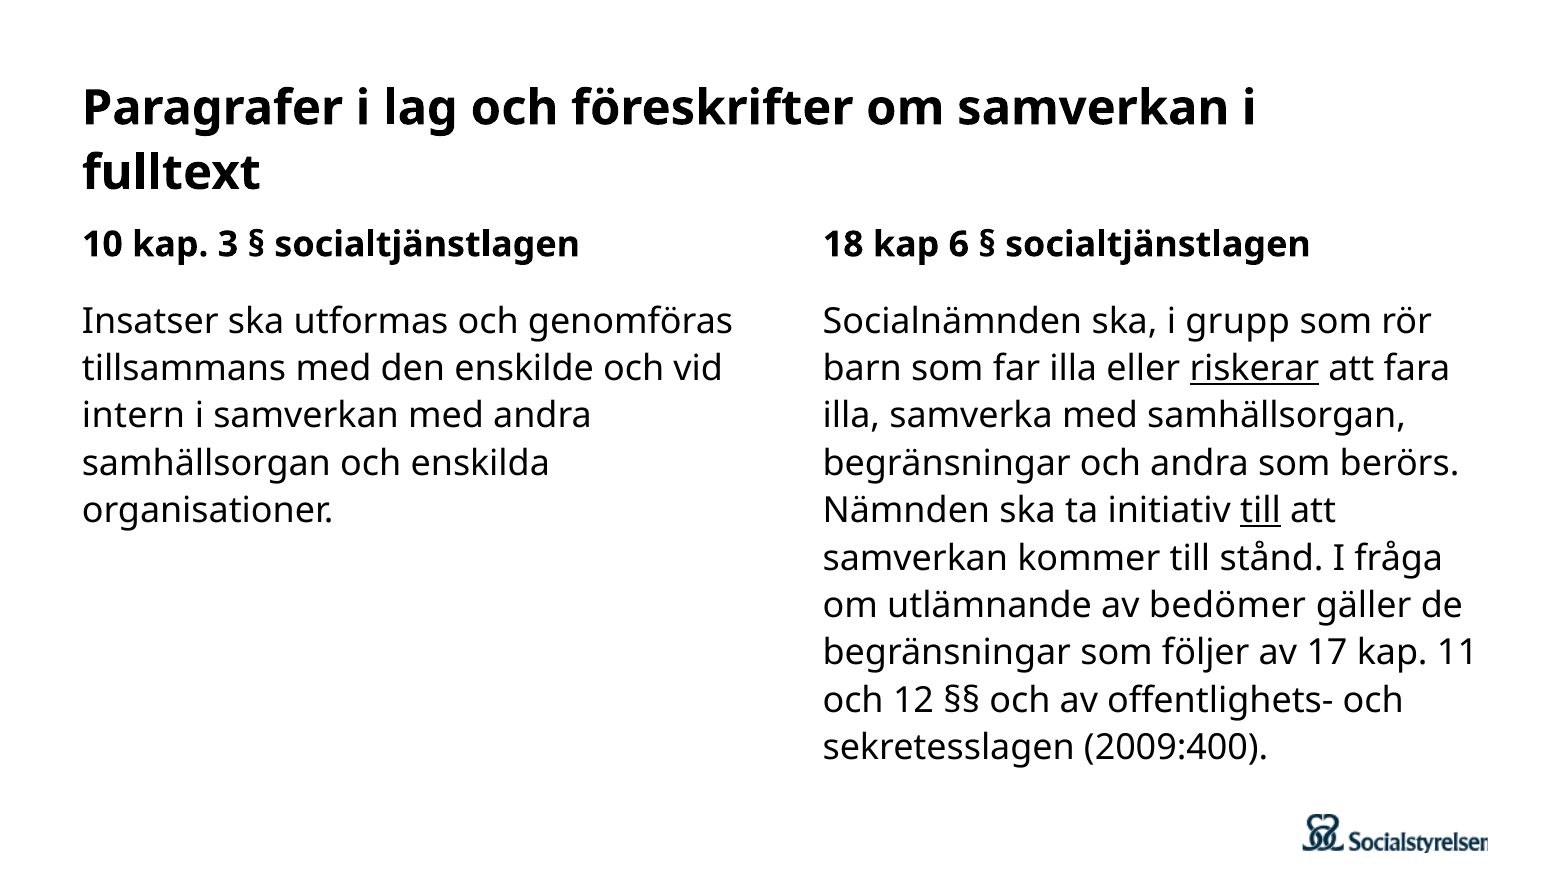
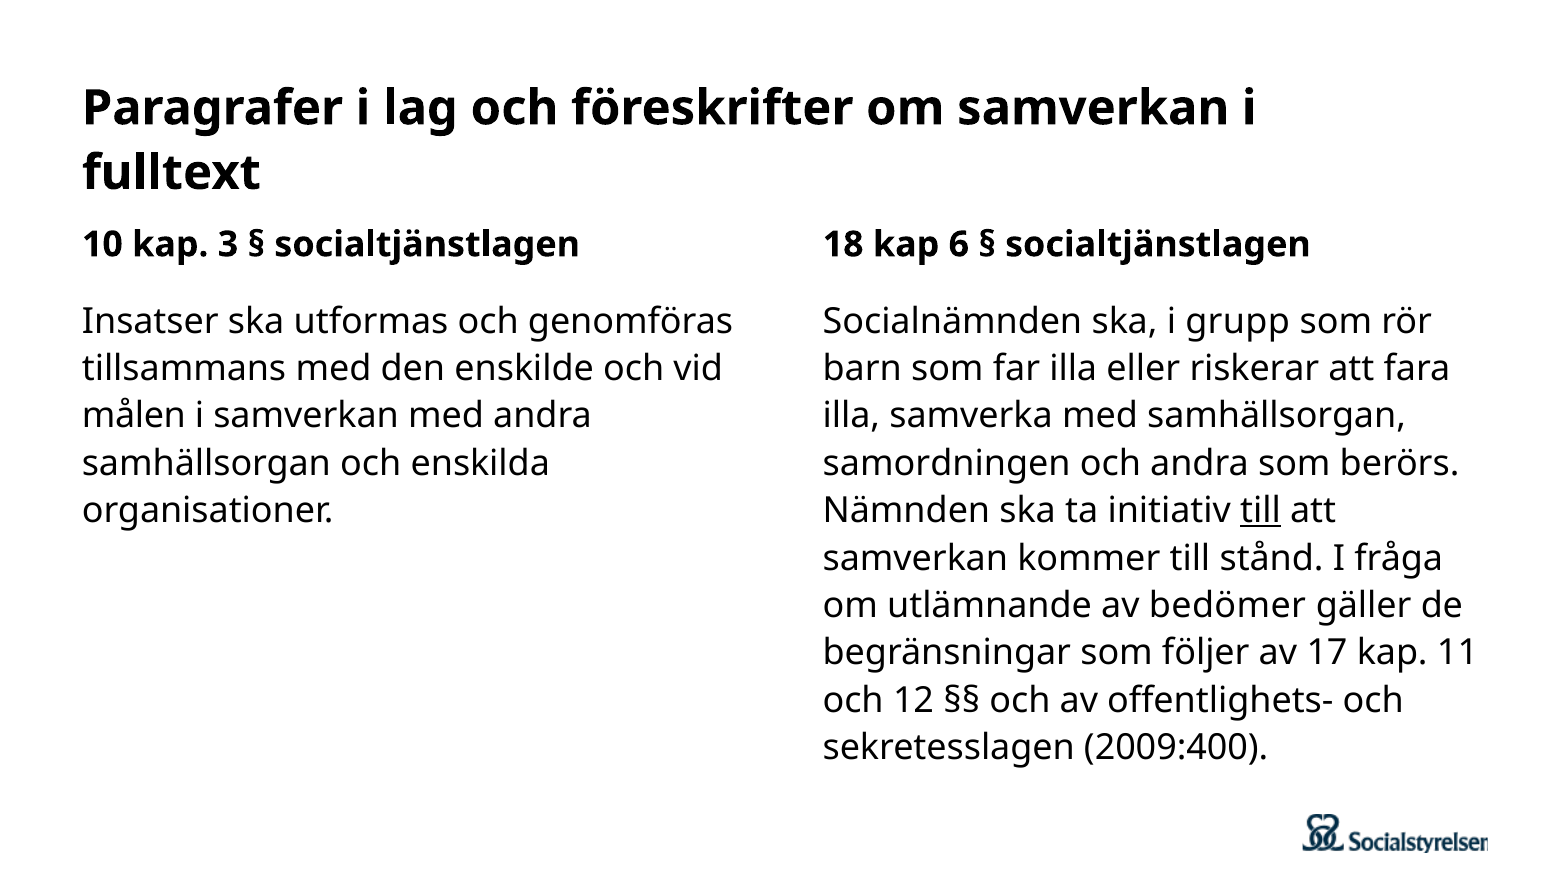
riskerar underline: present -> none
intern: intern -> målen
begränsningar at (947, 463): begränsningar -> samordningen
